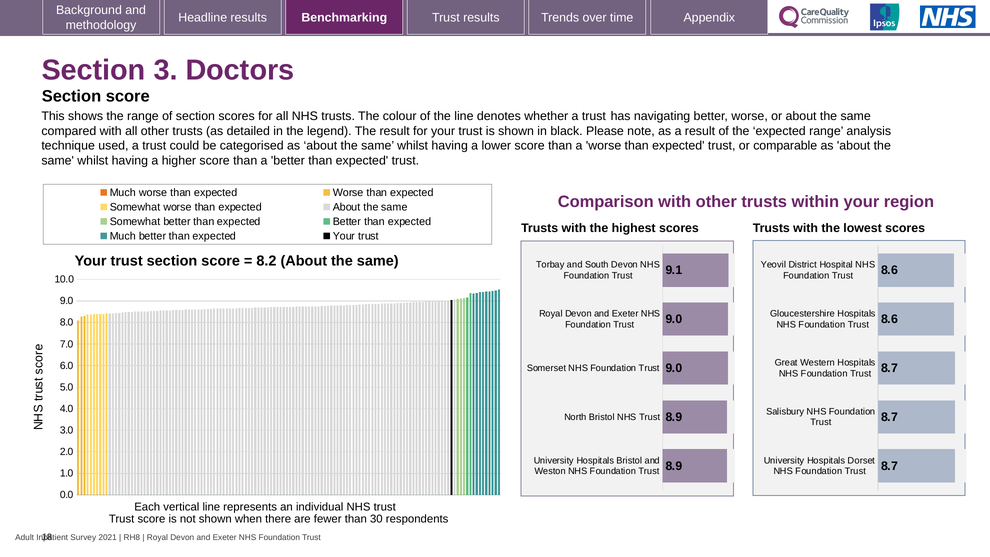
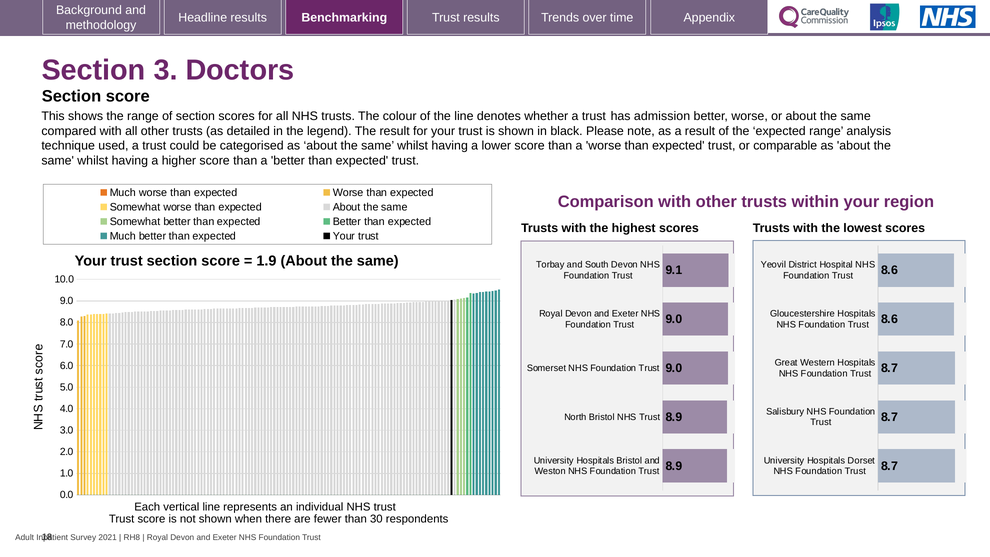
navigating: navigating -> admission
8.2: 8.2 -> 1.9
